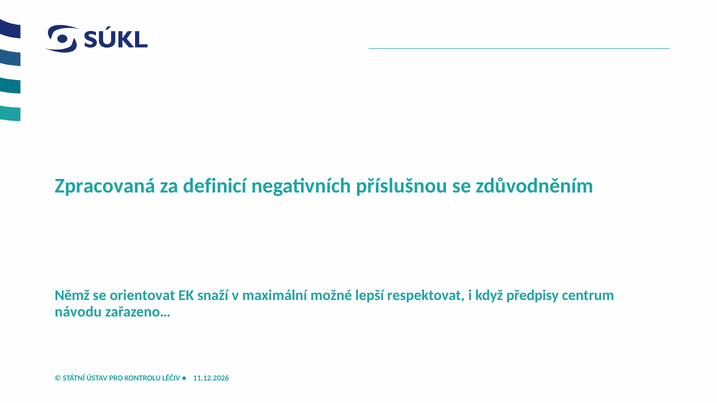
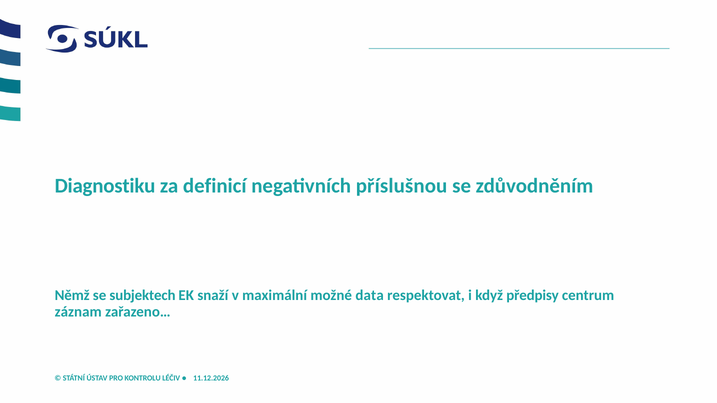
Zpracovaná: Zpracovaná -> Diagnostiku
orientovat: orientovat -> subjektech
lepší: lepší -> data
návodu: návodu -> záznam
